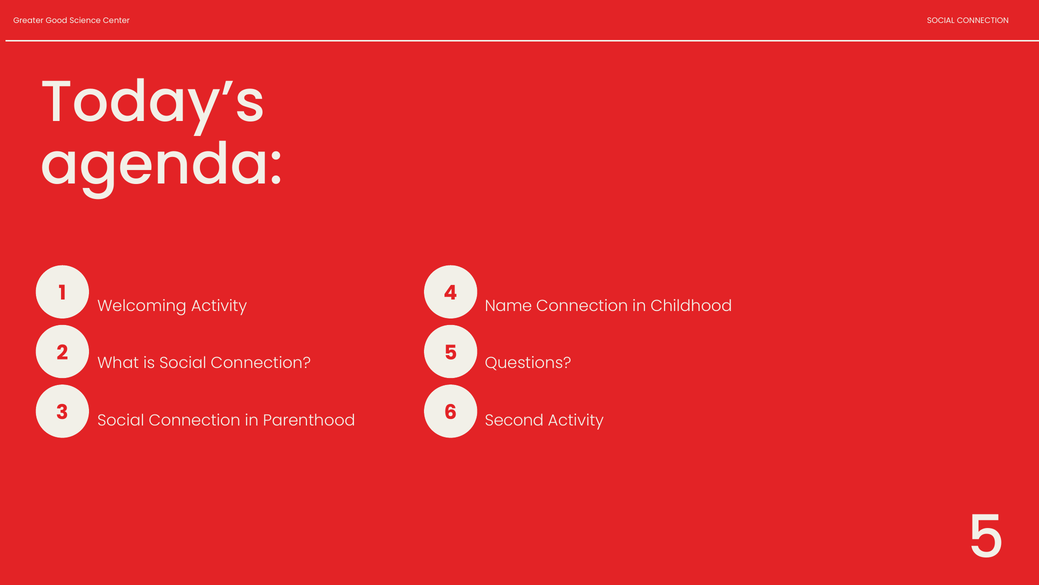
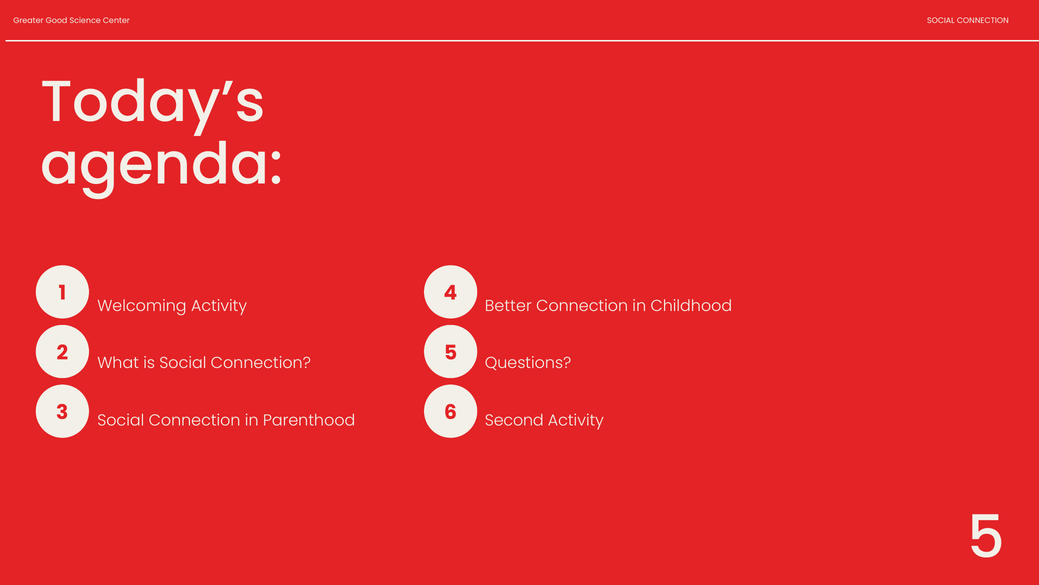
Name: Name -> Better
